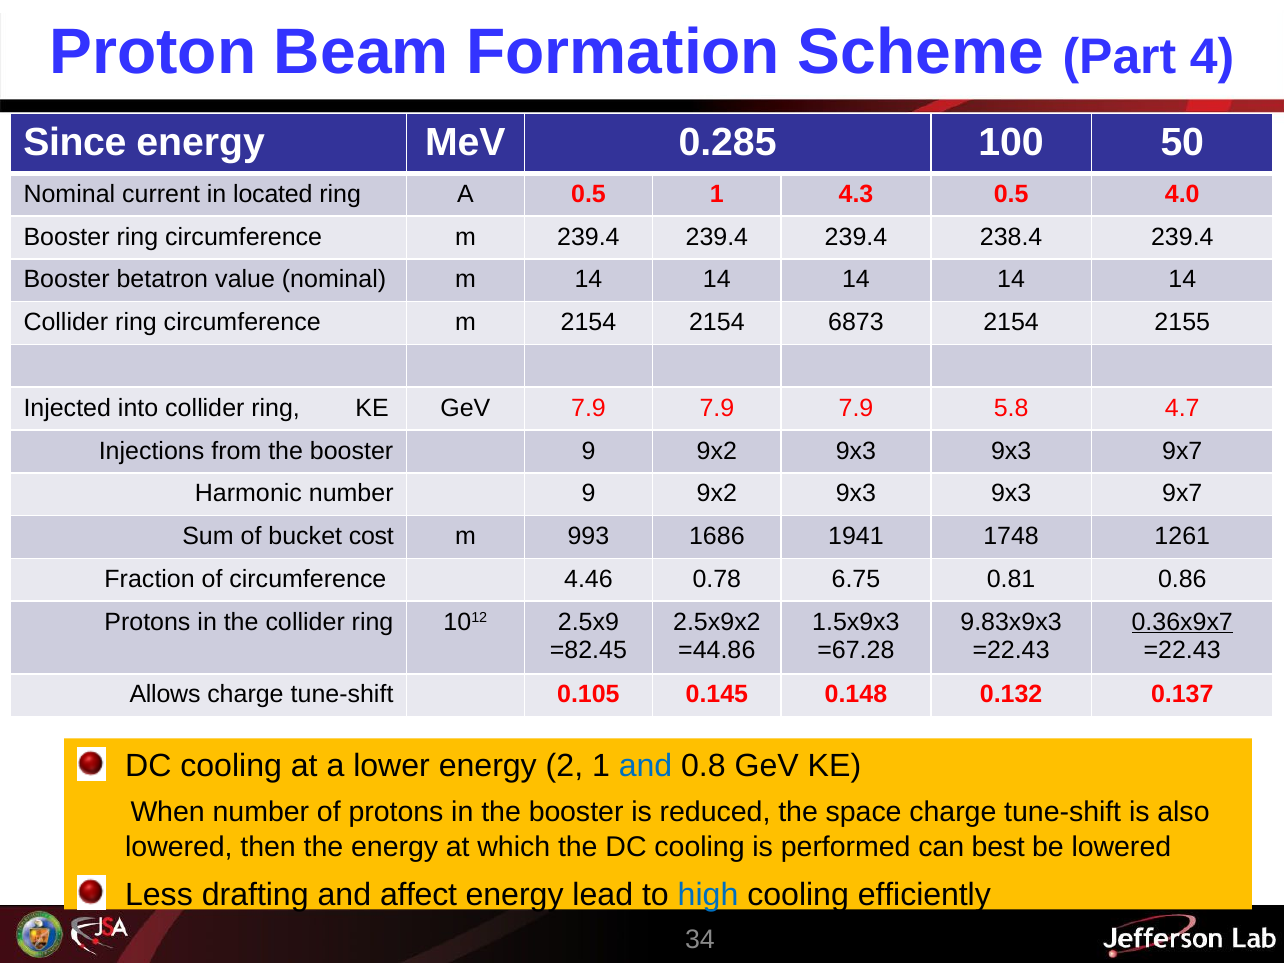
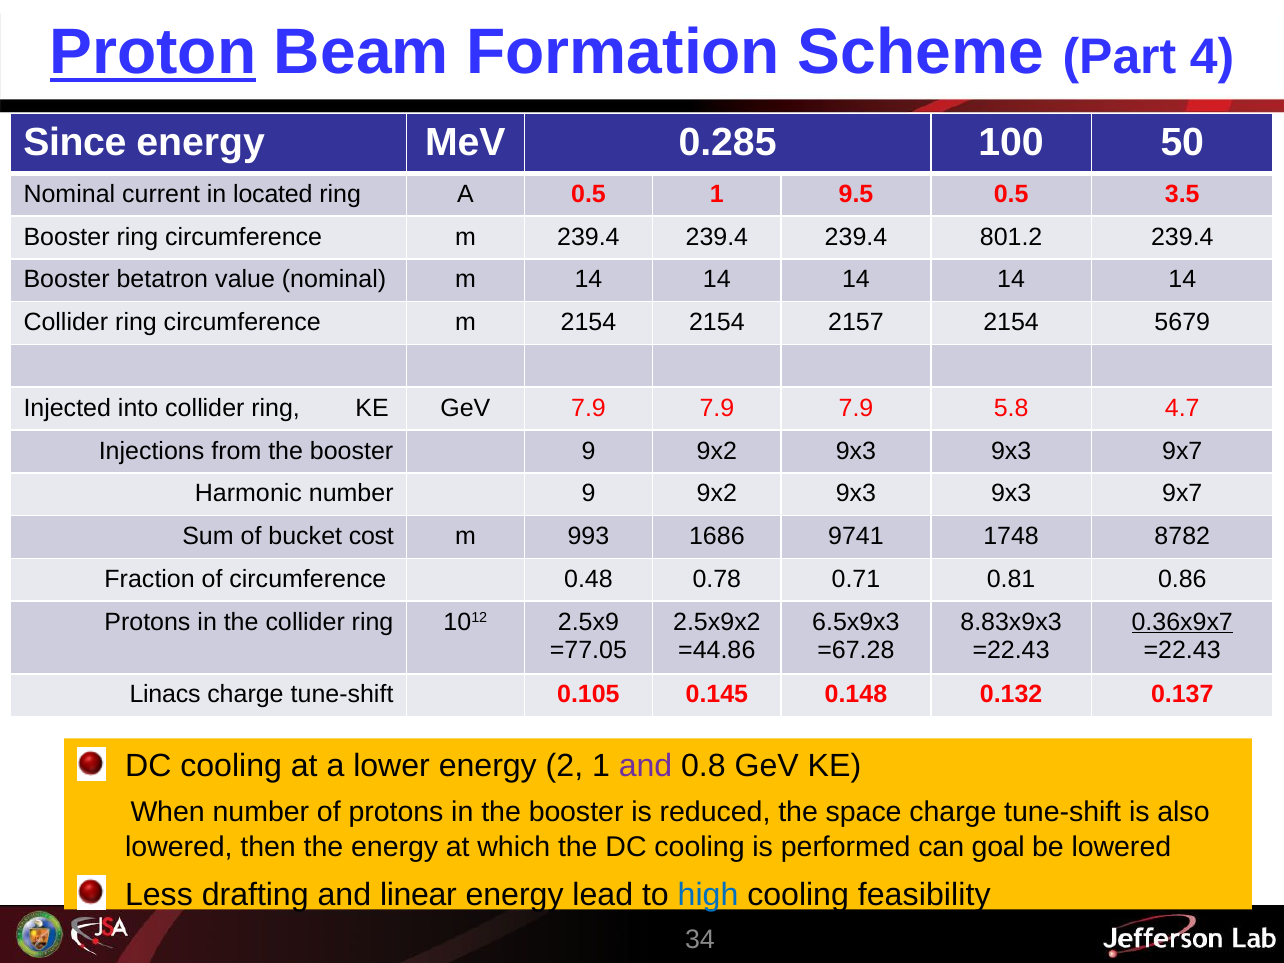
Proton underline: none -> present
4.3: 4.3 -> 9.5
4.0: 4.0 -> 3.5
238.4: 238.4 -> 801.2
6873: 6873 -> 2157
2155: 2155 -> 5679
1941: 1941 -> 9741
1261: 1261 -> 8782
4.46: 4.46 -> 0.48
6.75: 6.75 -> 0.71
1.5x9x3: 1.5x9x3 -> 6.5x9x3
9.83x9x3: 9.83x9x3 -> 8.83x9x3
=82.45: =82.45 -> =77.05
Allows: Allows -> Linacs
and at (646, 766) colour: blue -> purple
best: best -> goal
affect: affect -> linear
efficiently: efficiently -> feasibility
